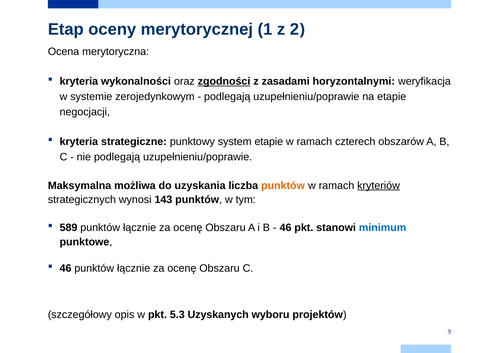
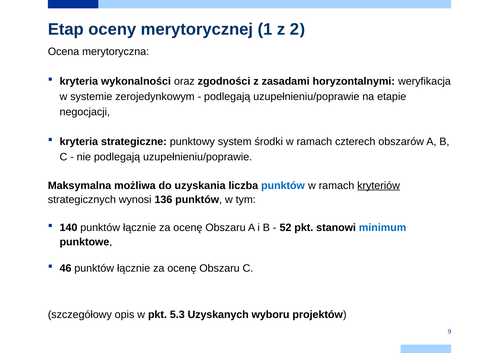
zgodności underline: present -> none
system etapie: etapie -> środki
punktów at (283, 185) colour: orange -> blue
143: 143 -> 136
589: 589 -> 140
46 at (286, 228): 46 -> 52
